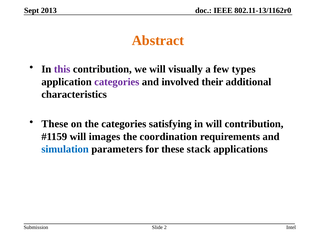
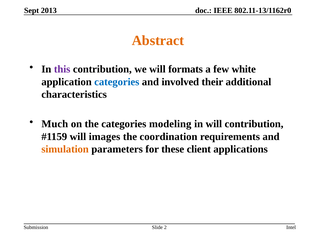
visually: visually -> formats
types: types -> white
categories at (117, 82) colour: purple -> blue
These at (55, 124): These -> Much
satisfying: satisfying -> modeling
simulation colour: blue -> orange
stack: stack -> client
